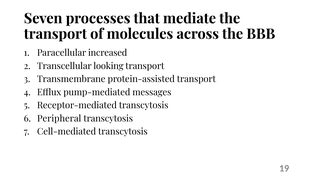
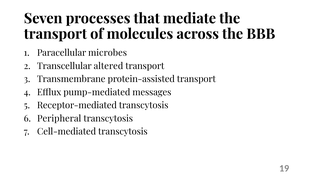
increased: increased -> microbes
looking: looking -> altered
